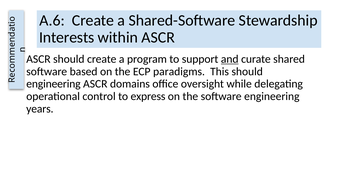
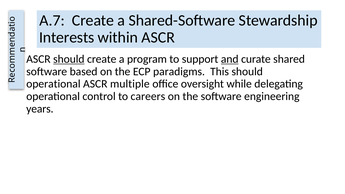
A.6: A.6 -> A.7
should at (69, 59) underline: none -> present
engineering at (53, 84): engineering -> operational
domains: domains -> multiple
express: express -> careers
